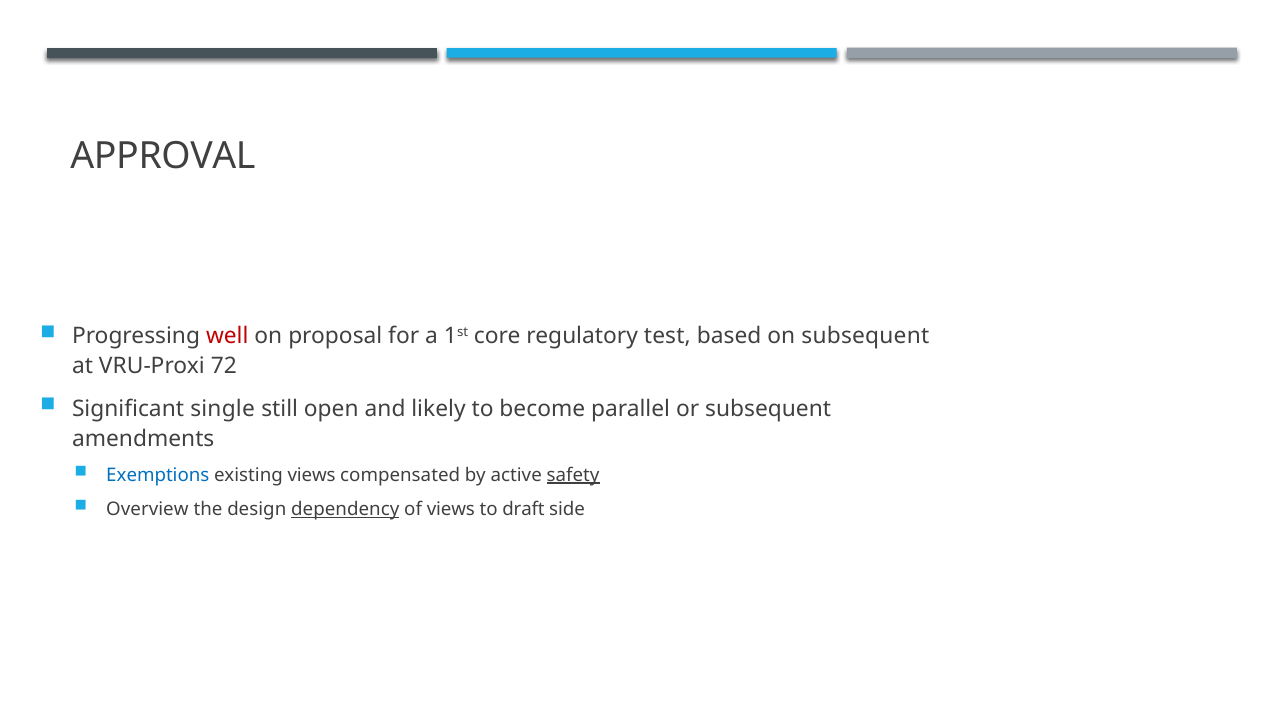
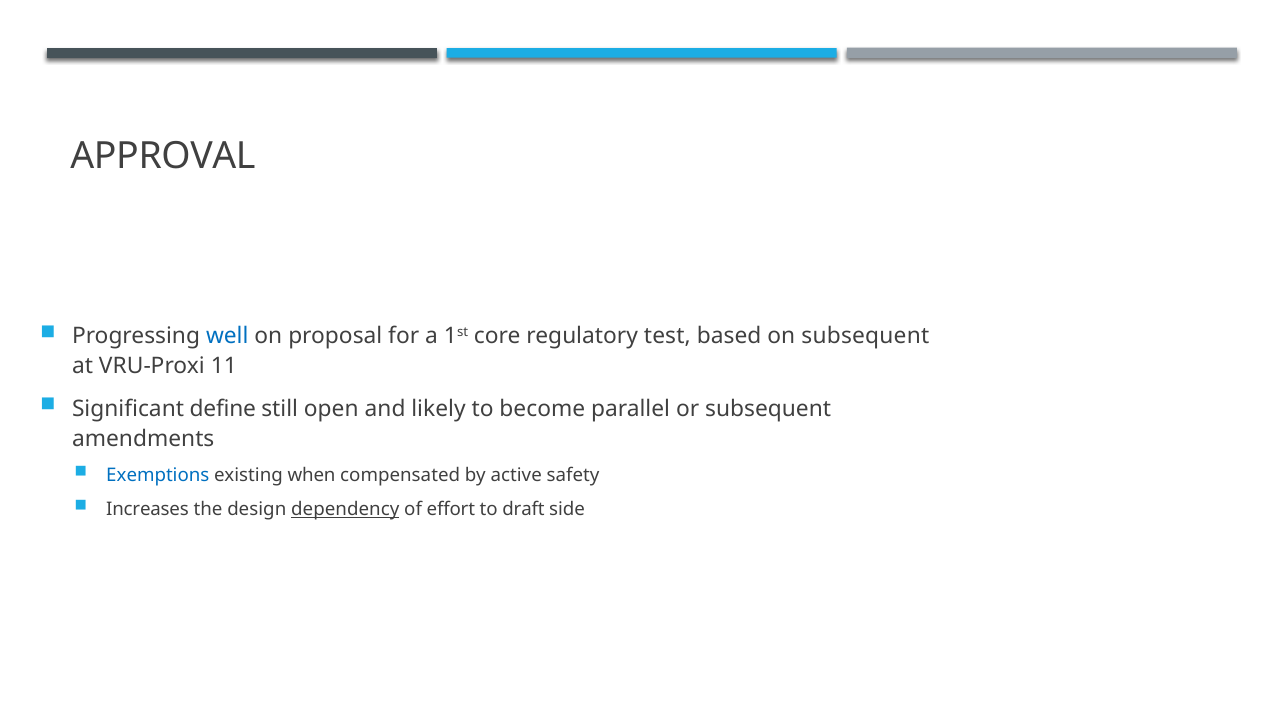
well colour: red -> blue
72: 72 -> 11
single: single -> define
existing views: views -> when
safety underline: present -> none
Overview: Overview -> Increases
of views: views -> effort
